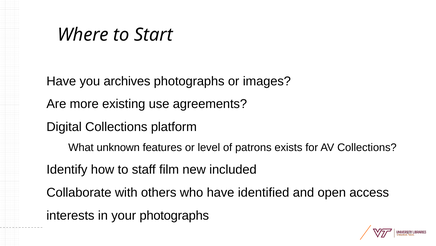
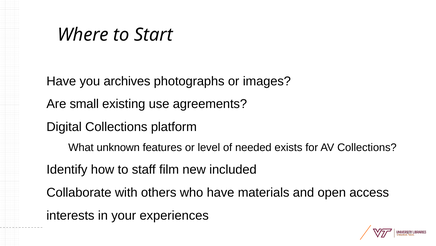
more: more -> small
patrons: patrons -> needed
identified: identified -> materials
your photographs: photographs -> experiences
